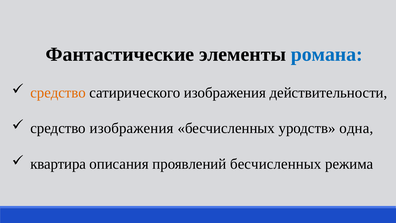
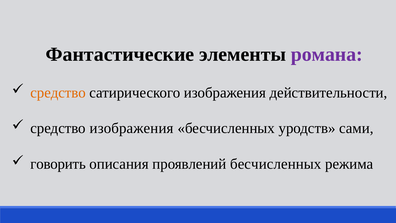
романа colour: blue -> purple
одна: одна -> сами
квартира: квартира -> говорить
